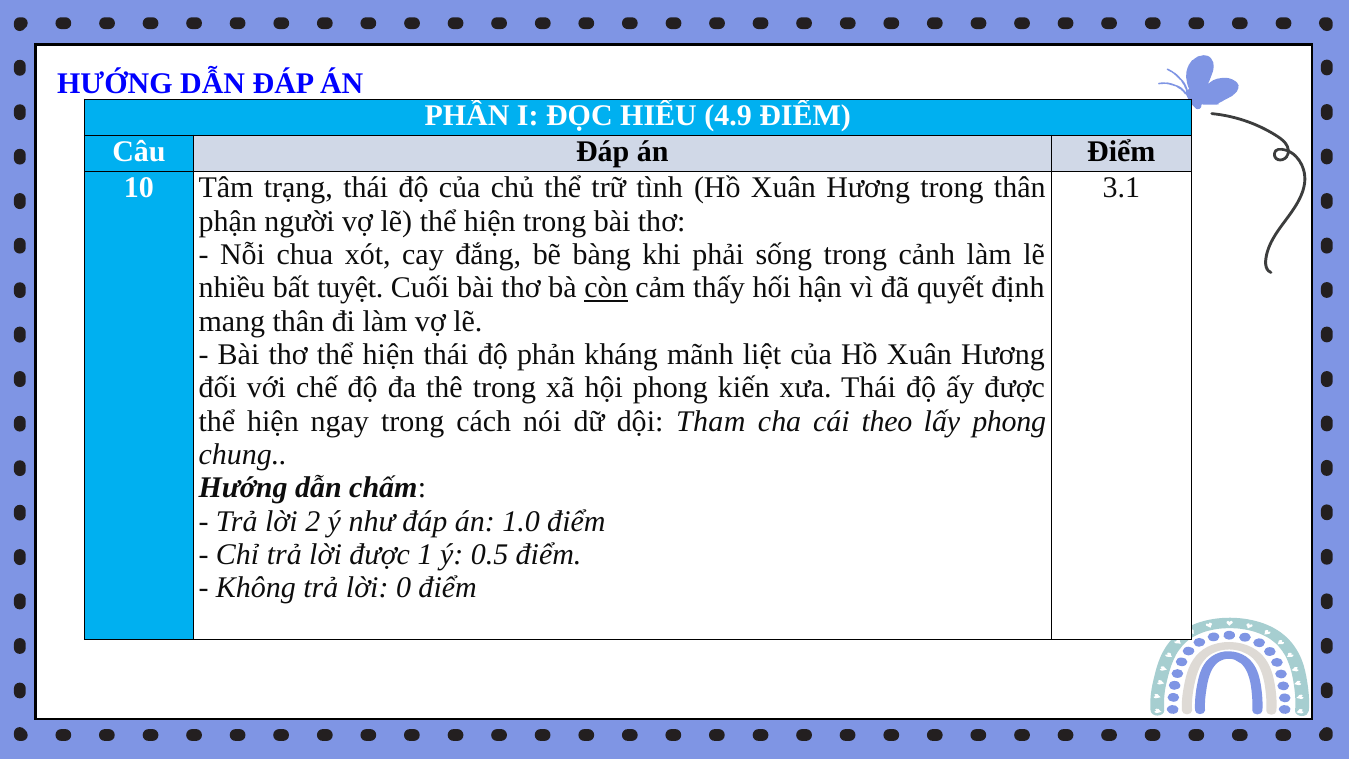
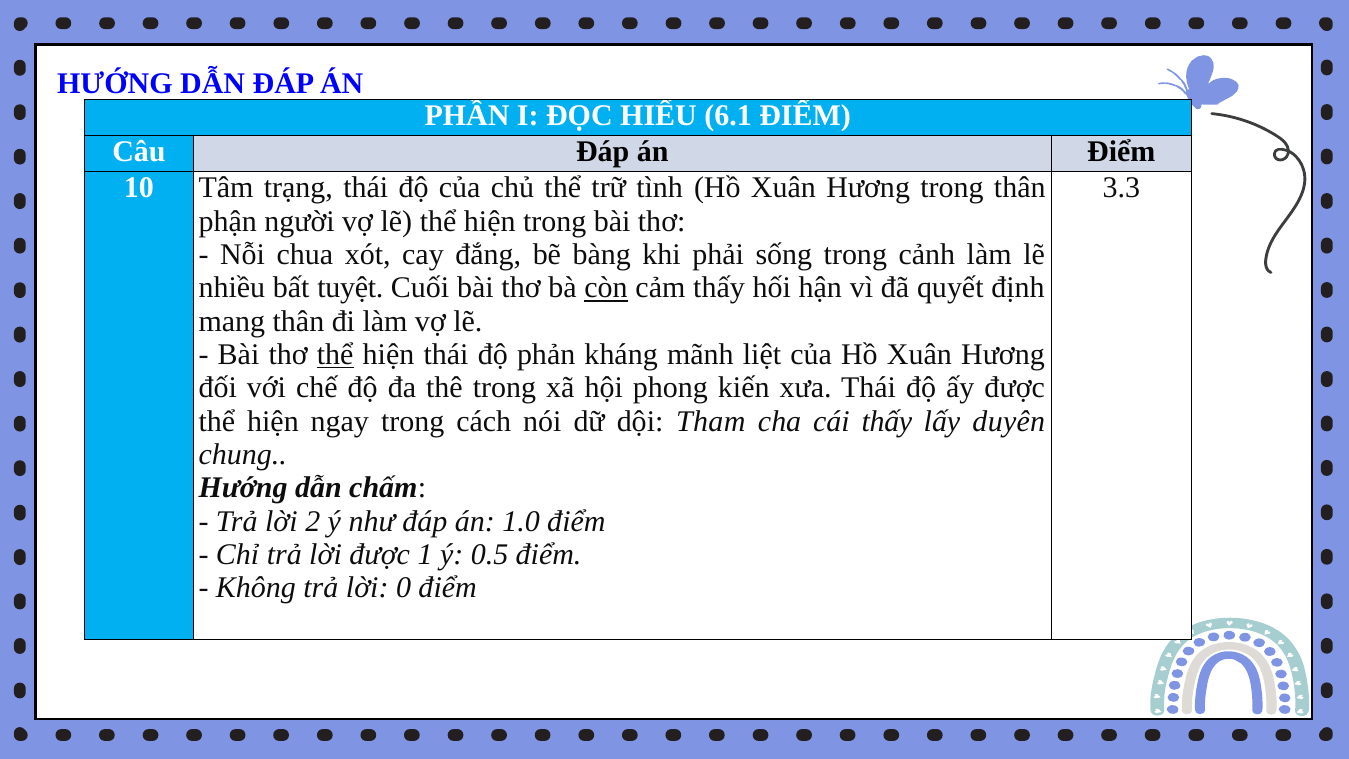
4.9: 4.9 -> 6.1
3.1: 3.1 -> 3.3
thể at (335, 354) underline: none -> present
cái theo: theo -> thấy
lấy phong: phong -> duyên
